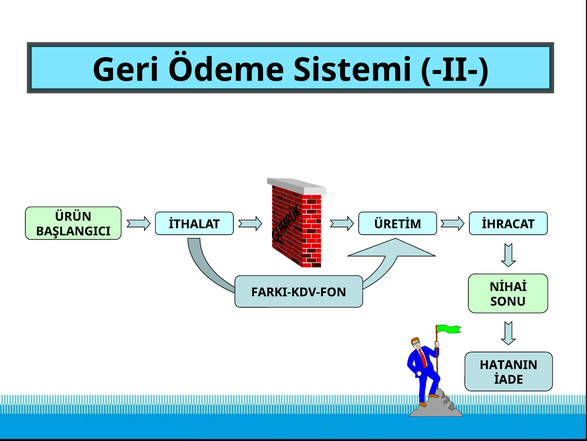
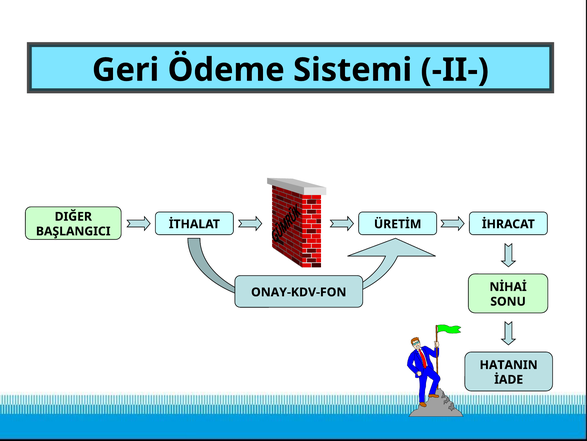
ÜRÜN: ÜRÜN -> DIĞER
FARKI-KDV-FON: FARKI-KDV-FON -> ONAY-KDV-FON
